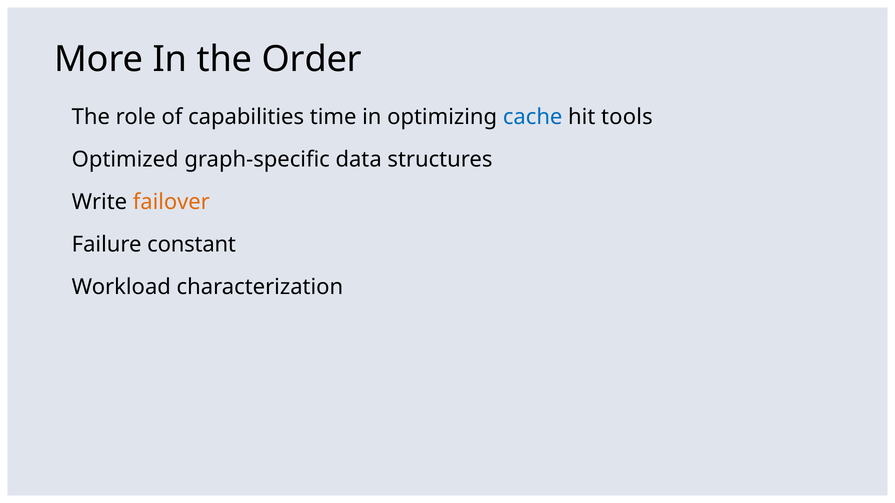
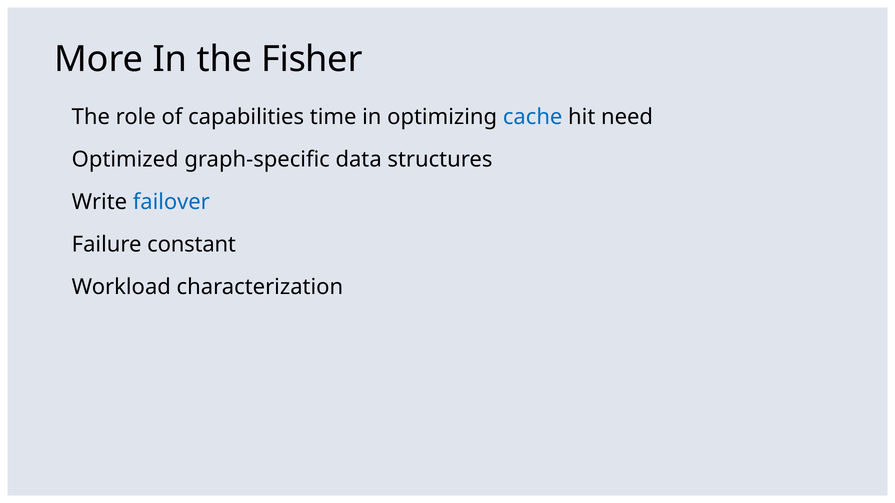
Order: Order -> Fisher
tools: tools -> need
failover colour: orange -> blue
